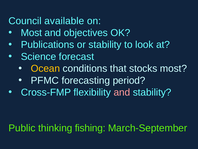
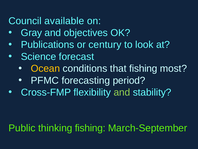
Most at (31, 33): Most -> Gray
or stability: stability -> century
that stocks: stocks -> fishing
and at (122, 92) colour: pink -> light green
